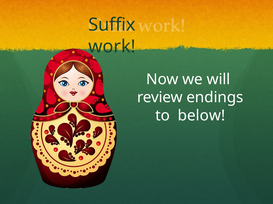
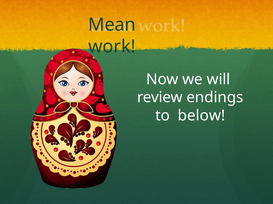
Suffix: Suffix -> Mean
